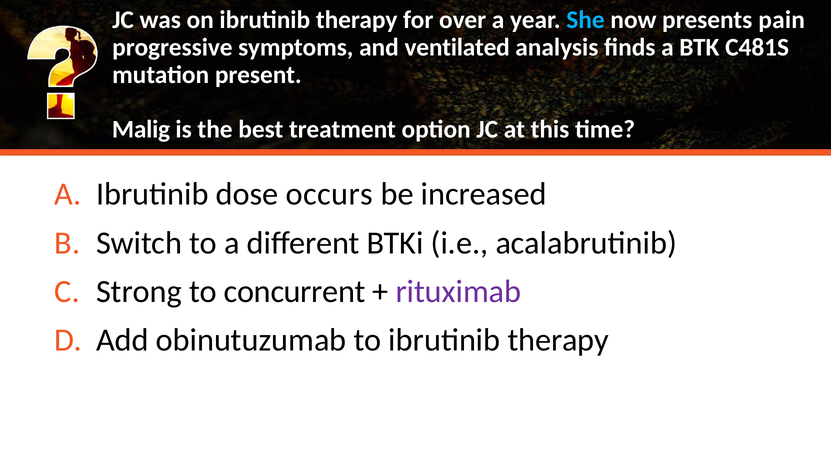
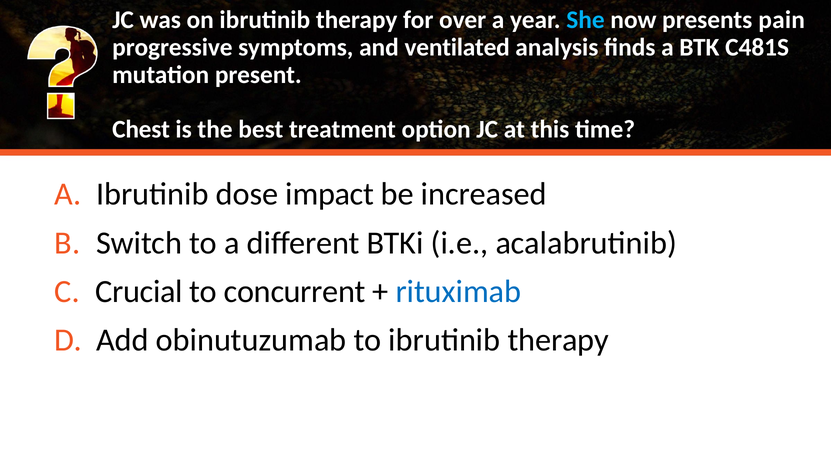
Malig: Malig -> Chest
occurs: occurs -> impact
Strong: Strong -> Crucial
rituximab colour: purple -> blue
